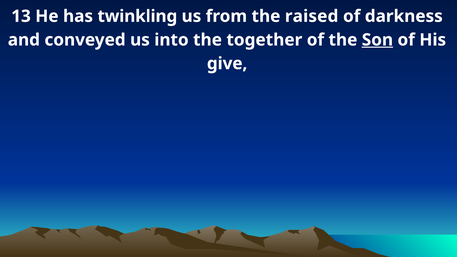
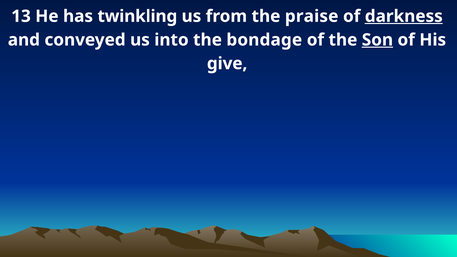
raised: raised -> praise
darkness underline: none -> present
together: together -> bondage
